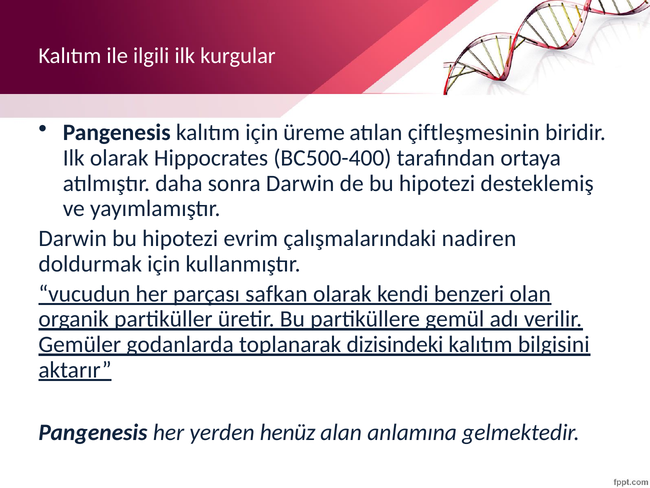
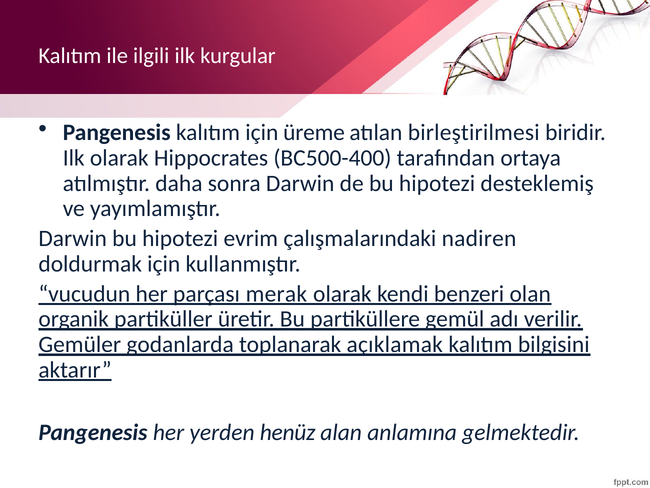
çiftleşmesinin: çiftleşmesinin -> birleştirilmesi
safkan: safkan -> merak
dizisindeki: dizisindeki -> açıklamak
